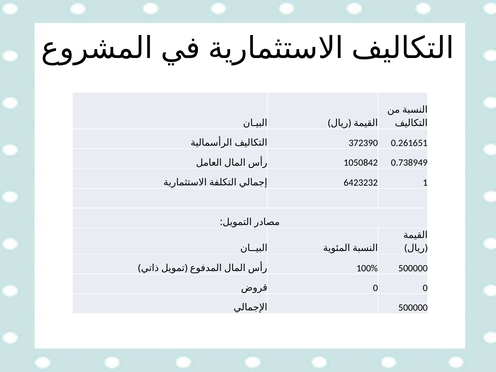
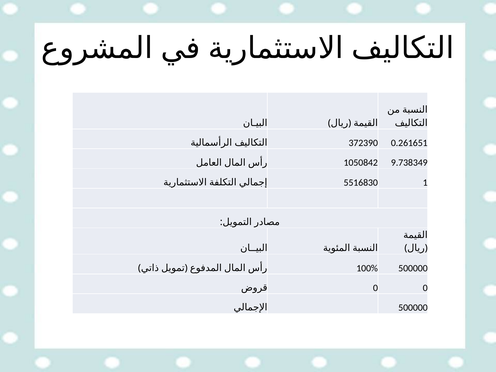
0.738949: 0.738949 -> 9.738349
6423232: 6423232 -> 5516830
